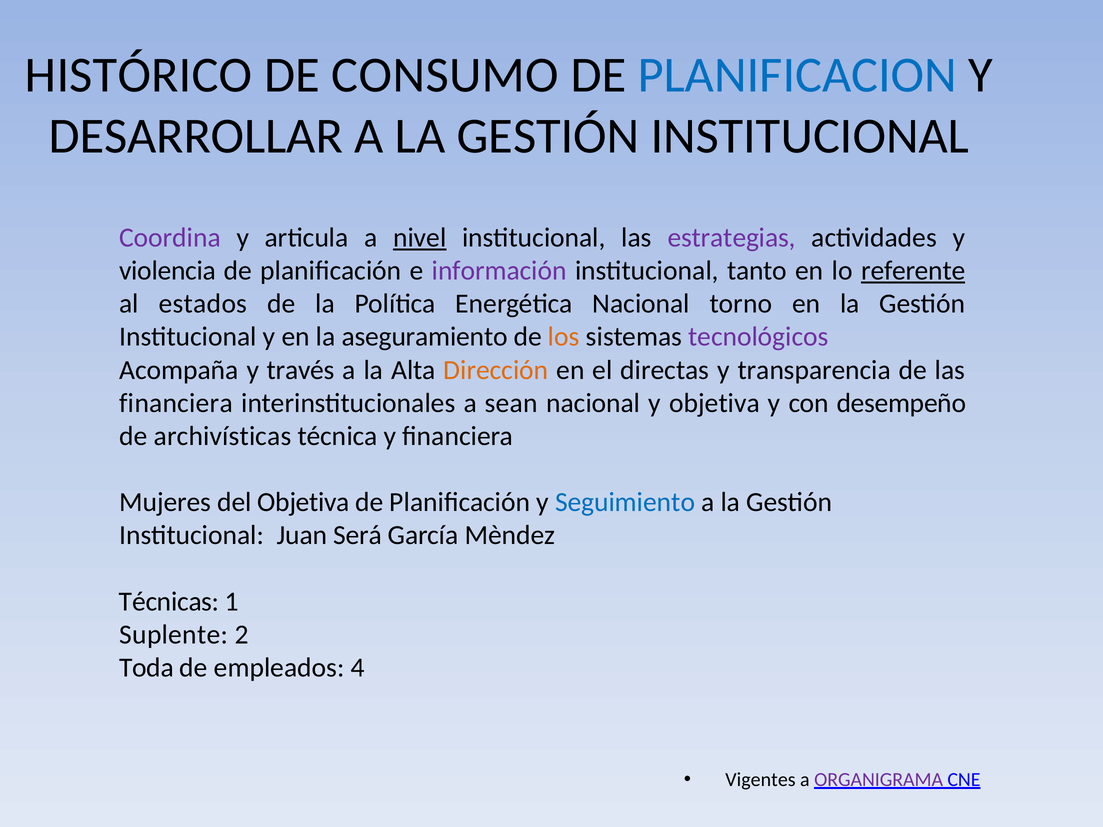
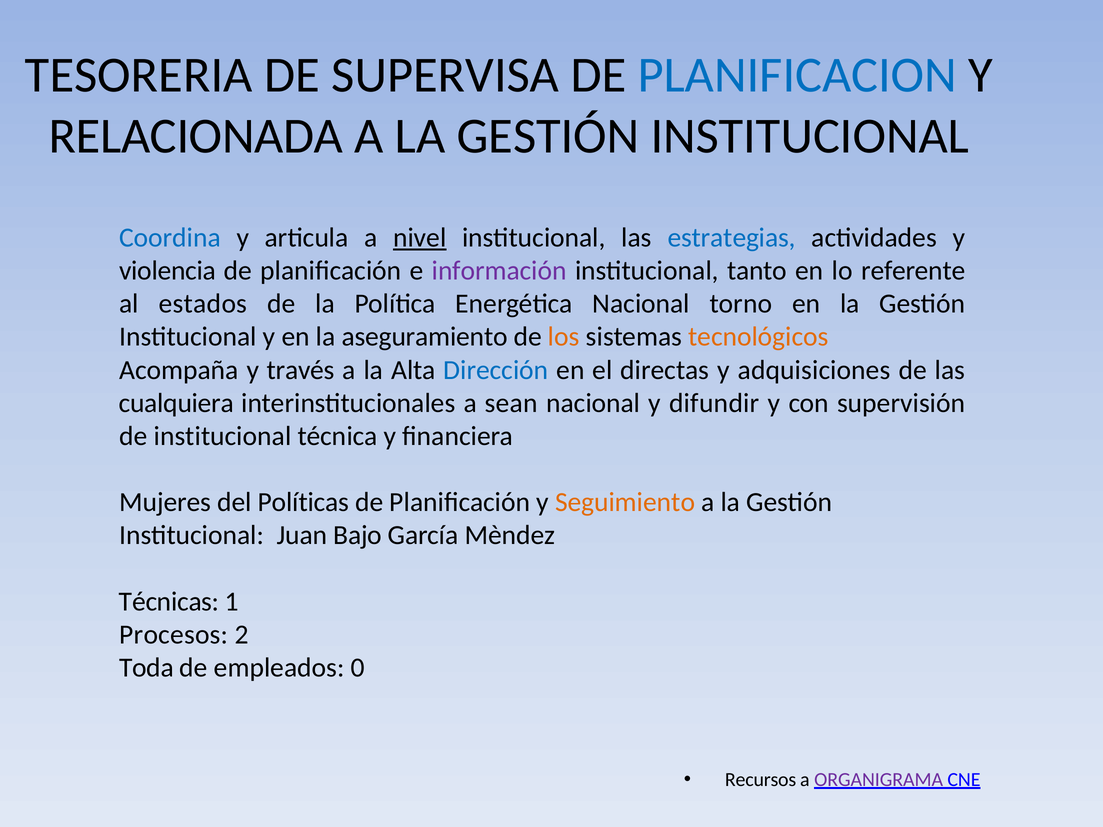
HISTÓRICO: HISTÓRICO -> TESORERIA
CONSUMO: CONSUMO -> SUPERVISA
DESARROLLAR: DESARROLLAR -> RELACIONADA
Coordina colour: purple -> blue
estrategias colour: purple -> blue
referente underline: present -> none
tecnológicos colour: purple -> orange
Dirección colour: orange -> blue
transparencia: transparencia -> adquisiciones
financiera at (176, 403): financiera -> cualquiera
y objetiva: objetiva -> difundir
desempeño: desempeño -> supervisión
de archivísticas: archivísticas -> institucional
del Objetiva: Objetiva -> Políticas
Seguimiento colour: blue -> orange
Será: Será -> Bajo
Suplente: Suplente -> Procesos
4: 4 -> 0
Vigentes: Vigentes -> Recursos
